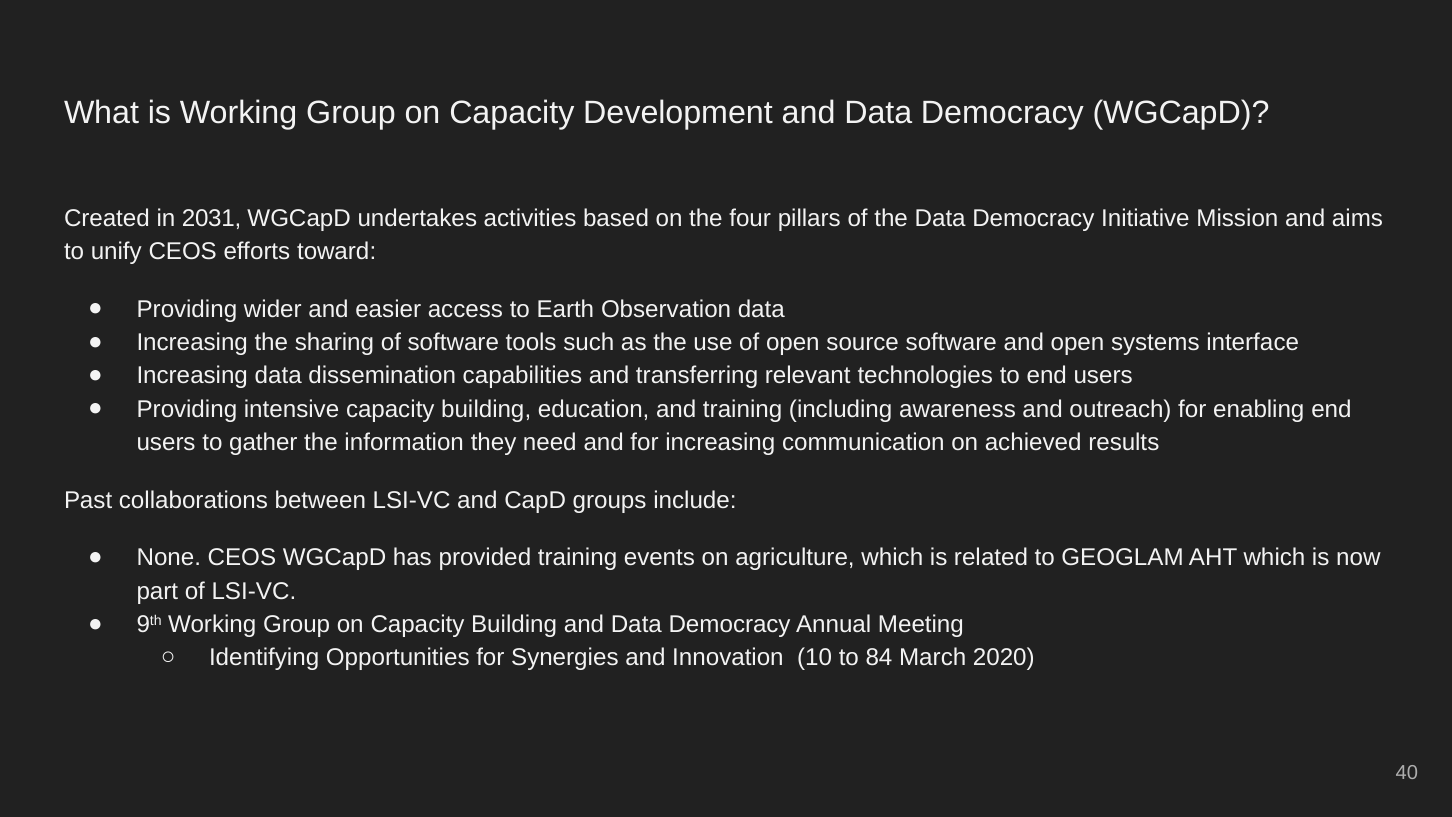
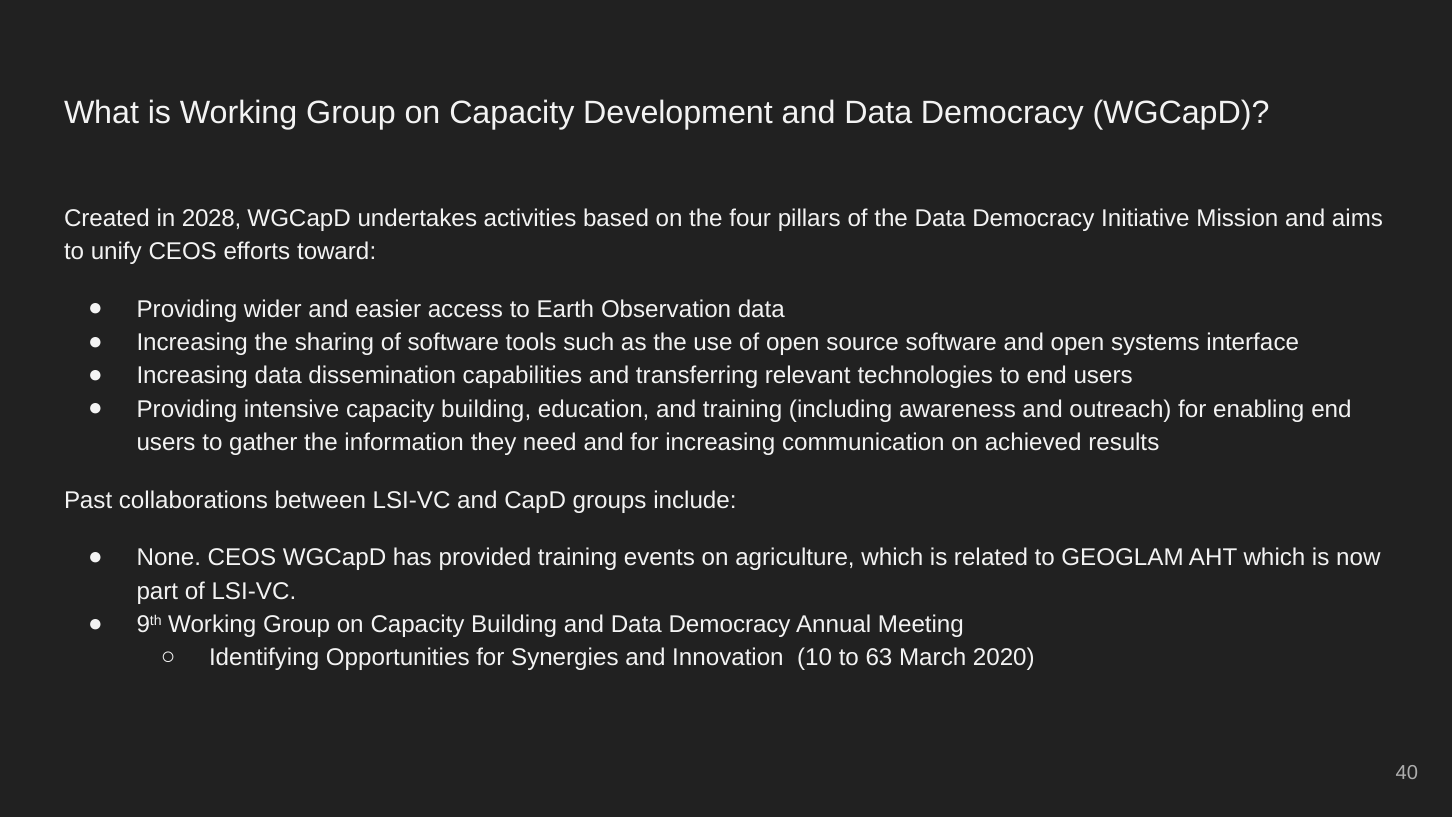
2031: 2031 -> 2028
84: 84 -> 63
